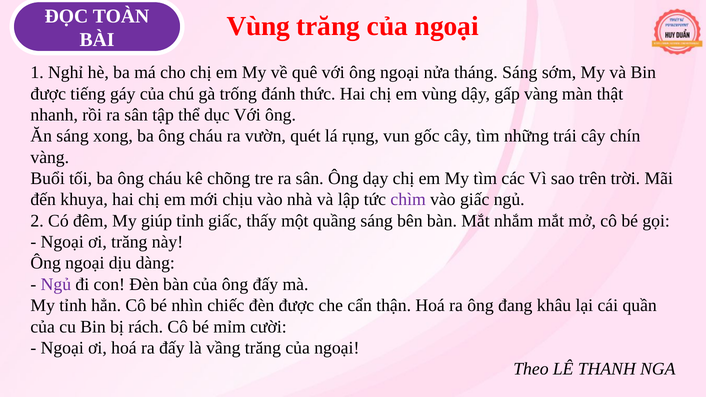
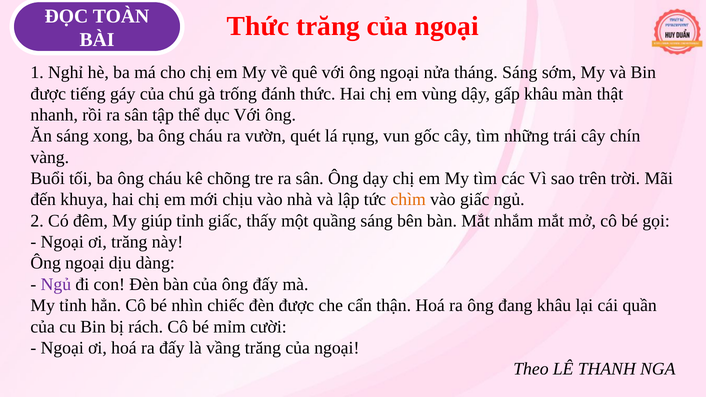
Vùng at (258, 26): Vùng -> Thức
gấp vàng: vàng -> khâu
chìm colour: purple -> orange
